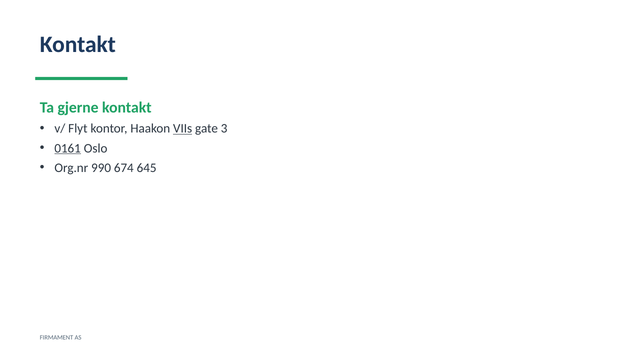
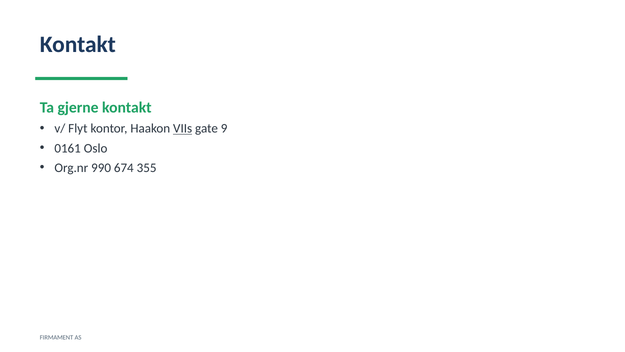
3: 3 -> 9
0161 underline: present -> none
645: 645 -> 355
